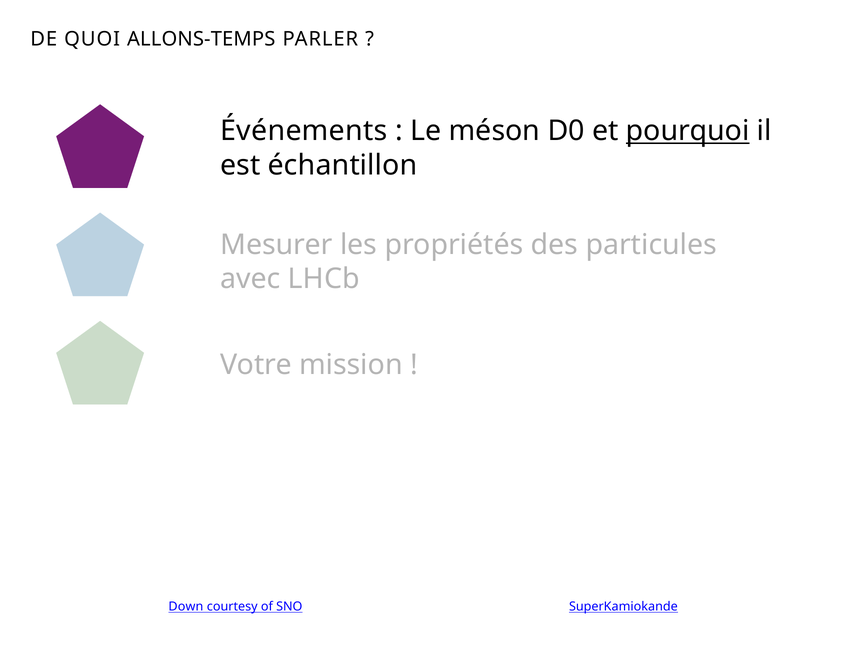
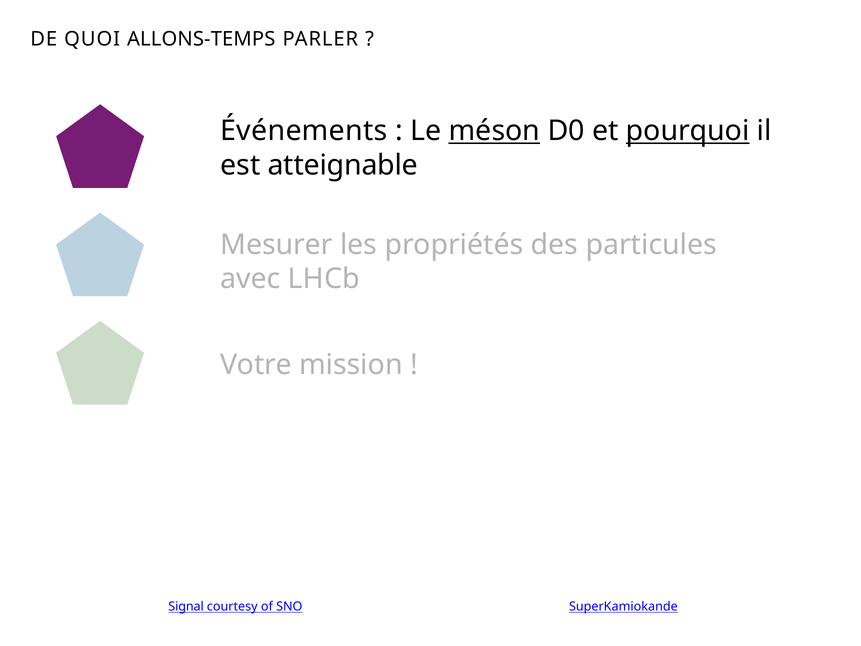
méson underline: none -> present
échantillon: échantillon -> atteignable
Down: Down -> Signal
